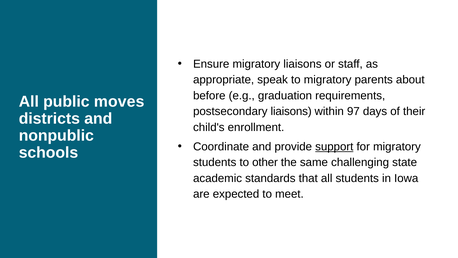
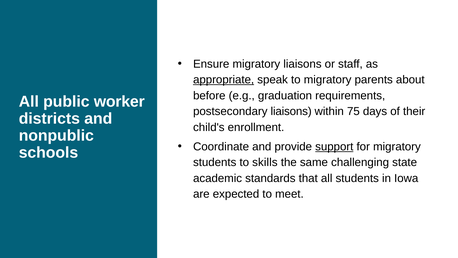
appropriate underline: none -> present
moves: moves -> worker
97: 97 -> 75
other: other -> skills
